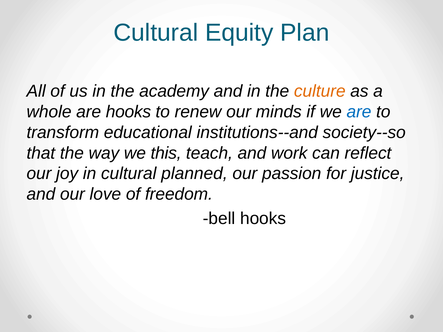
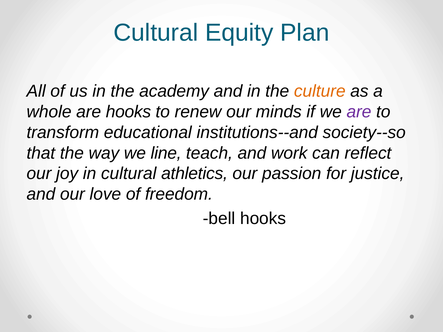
are at (359, 112) colour: blue -> purple
this: this -> line
planned: planned -> athletics
